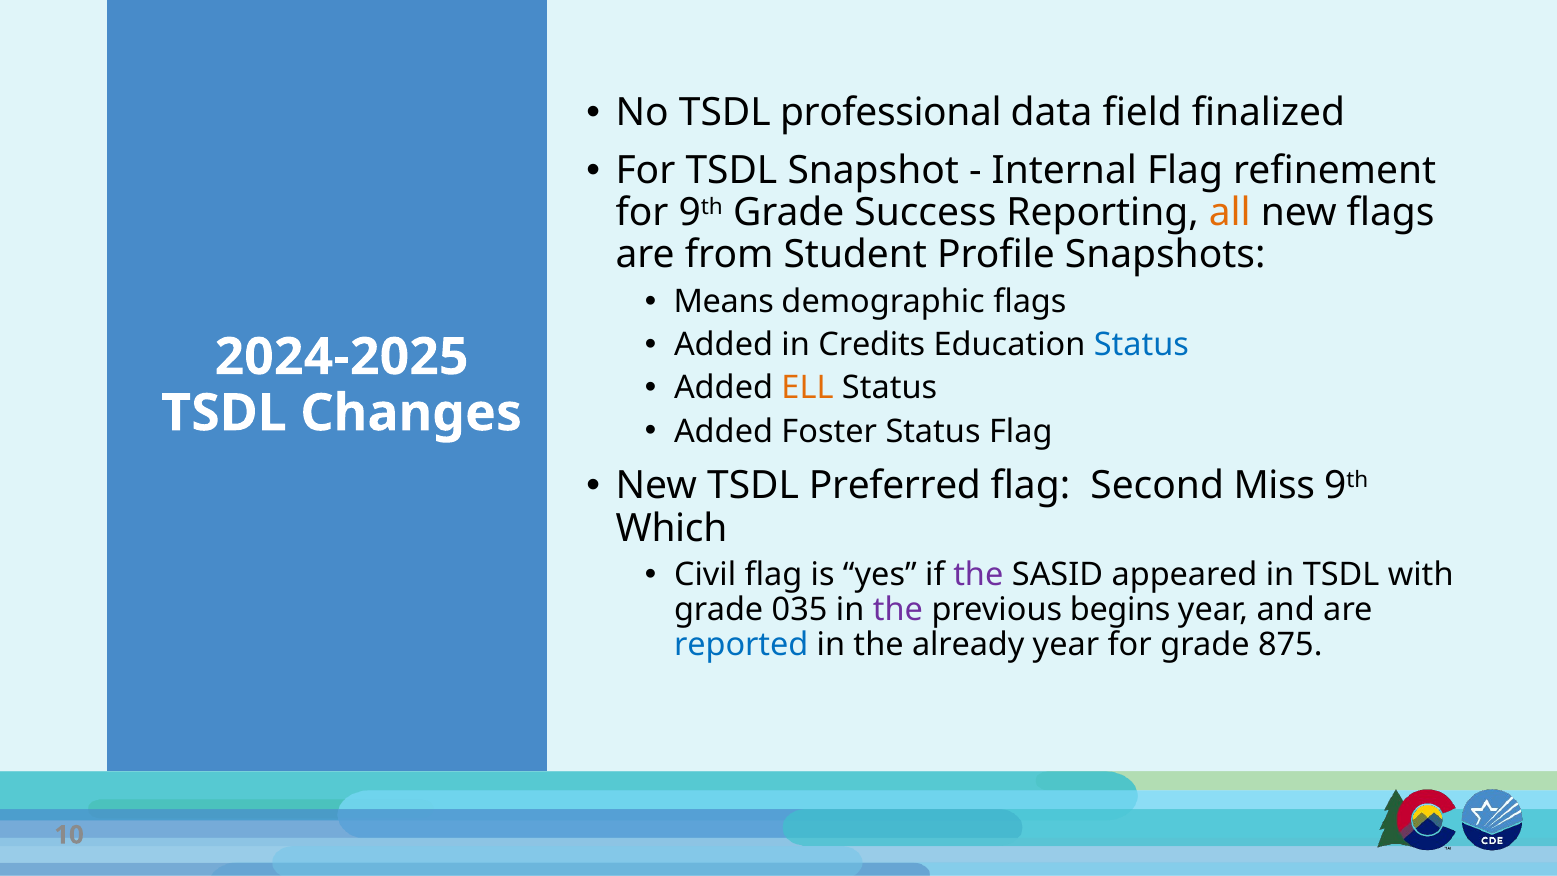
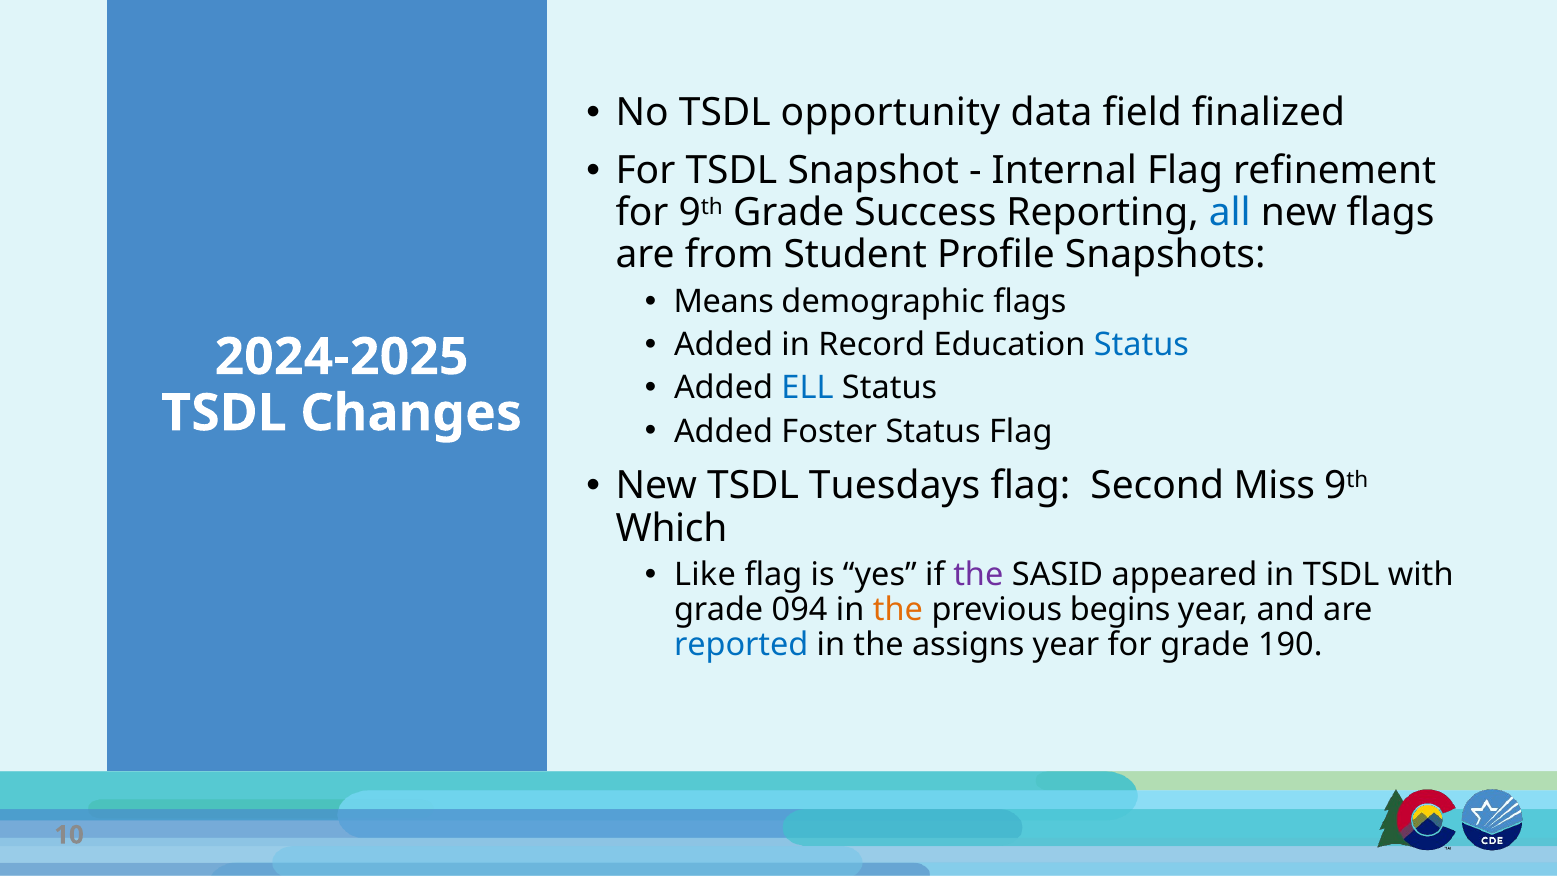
professional: professional -> opportunity
all colour: orange -> blue
Credits: Credits -> Record
ELL colour: orange -> blue
Preferred: Preferred -> Tuesdays
Civil: Civil -> Like
035: 035 -> 094
the at (898, 610) colour: purple -> orange
already: already -> assigns
875: 875 -> 190
